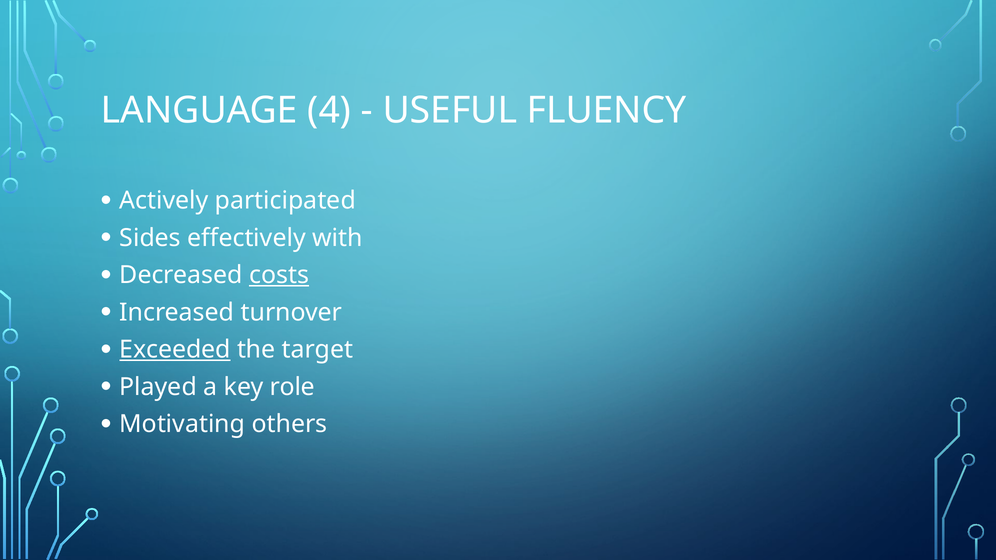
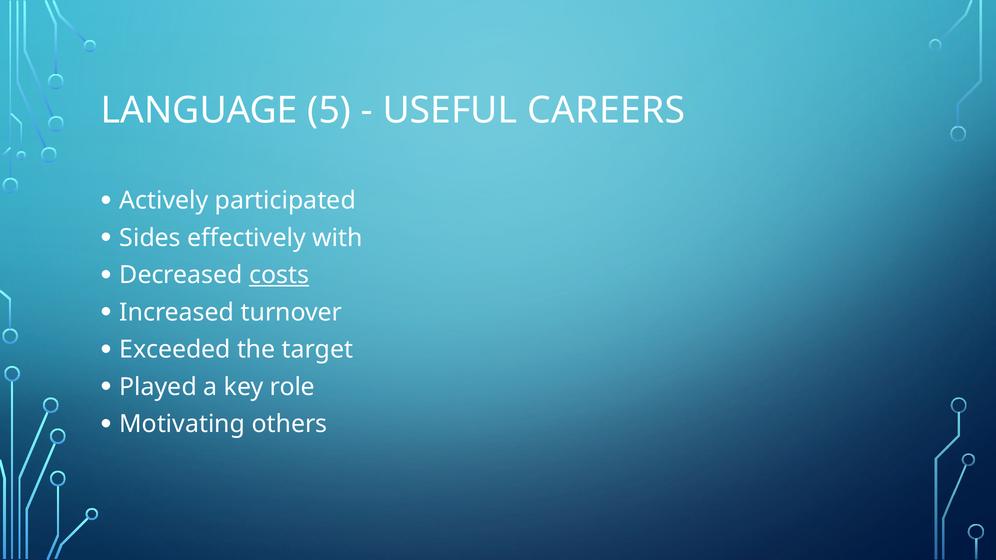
4: 4 -> 5
FLUENCY: FLUENCY -> CAREERS
Exceeded underline: present -> none
